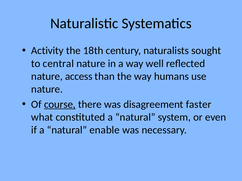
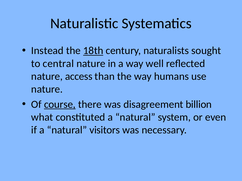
Activity: Activity -> Instead
18th underline: none -> present
faster: faster -> billion
enable: enable -> visitors
